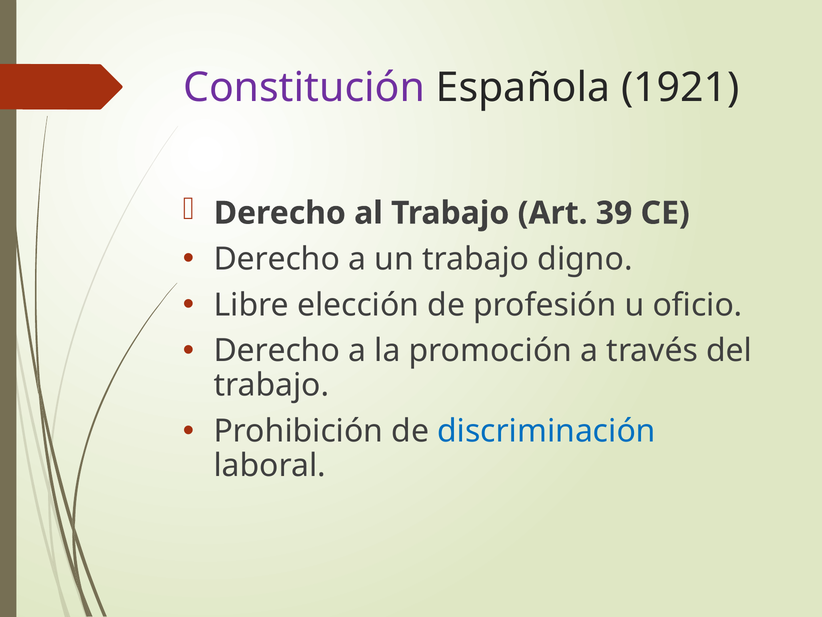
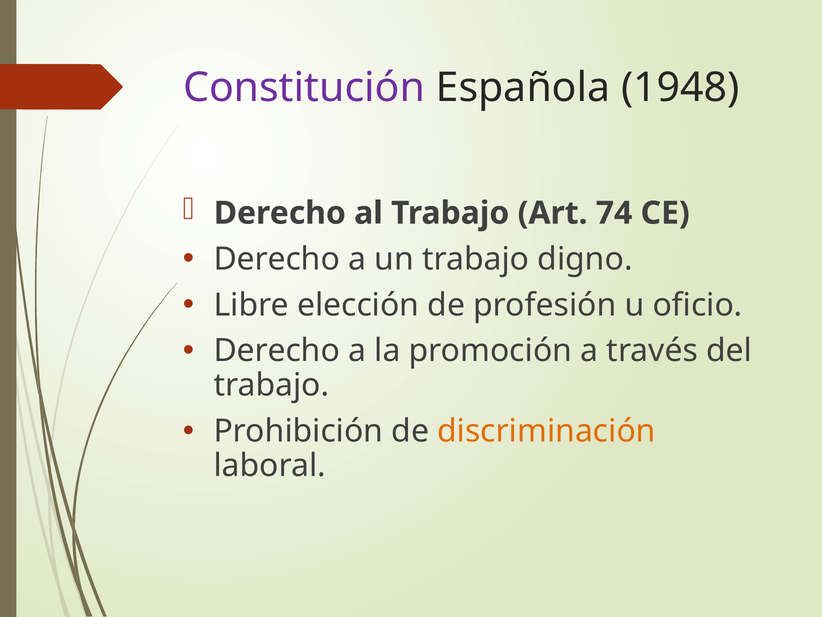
1921: 1921 -> 1948
39: 39 -> 74
discriminación colour: blue -> orange
